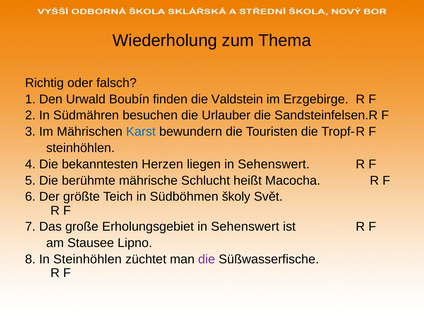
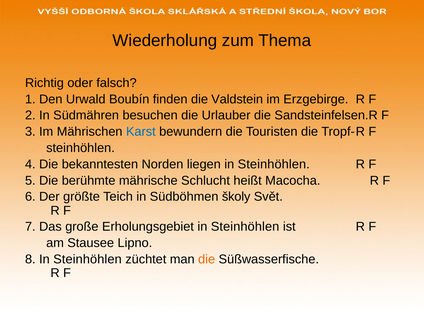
Herzen: Herzen -> Norden
liegen in Sehenswert: Sehenswert -> Steinhöhlen
Erholungsgebiet in Sehenswert: Sehenswert -> Steinhöhlen
die at (207, 259) colour: purple -> orange
